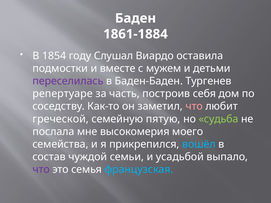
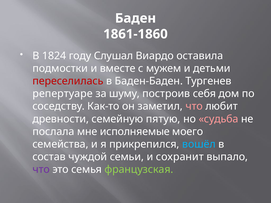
1861-1884: 1861-1884 -> 1861-1860
1854: 1854 -> 1824
переселилась colour: purple -> red
часть: часть -> шуму
греческой: греческой -> древности
судьба colour: light green -> pink
высокомерия: высокомерия -> исполняемые
усадьбой: усадьбой -> сохранит
французская colour: light blue -> light green
